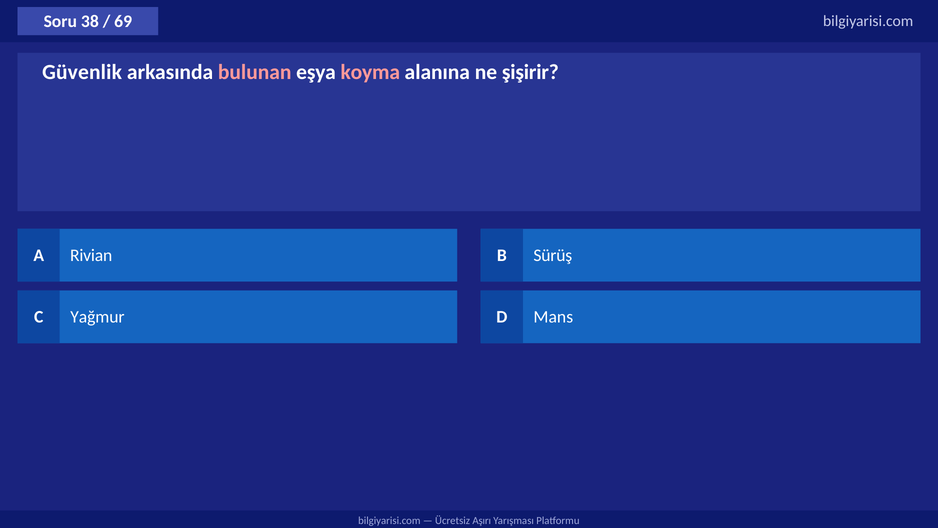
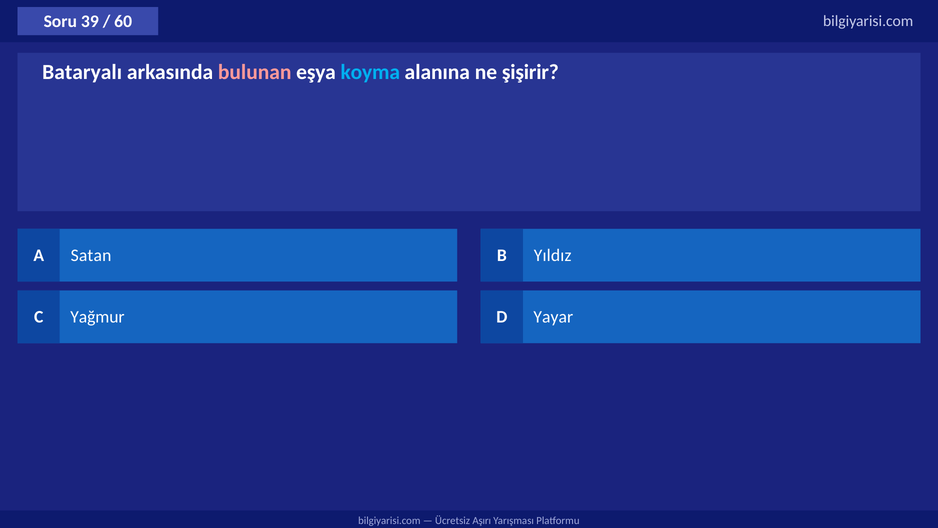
38: 38 -> 39
69: 69 -> 60
Güvenlik: Güvenlik -> Bataryalı
koyma colour: pink -> light blue
Rivian: Rivian -> Satan
Sürüş: Sürüş -> Yıldız
Mans: Mans -> Yayar
